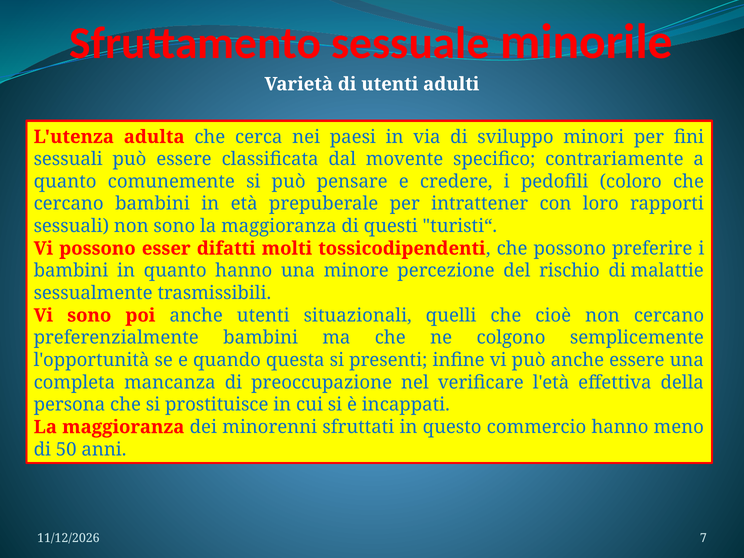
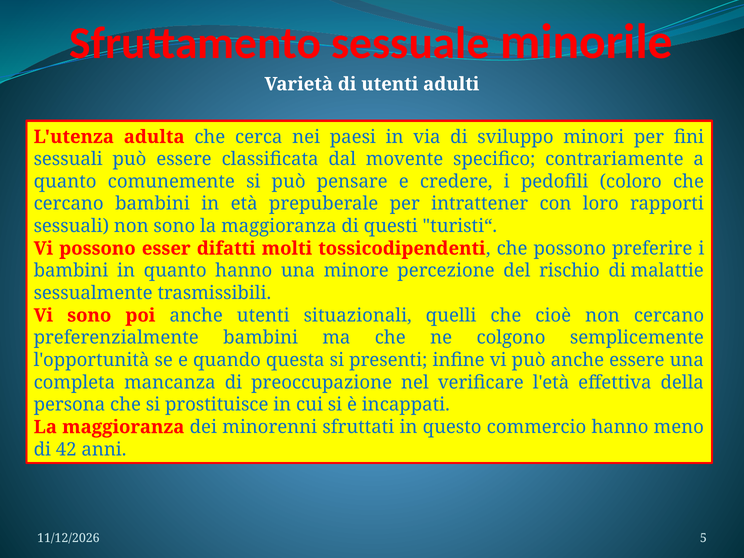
50: 50 -> 42
7: 7 -> 5
